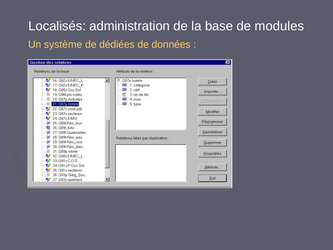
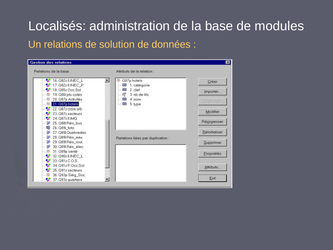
système: système -> relations
dédiées: dédiées -> solution
